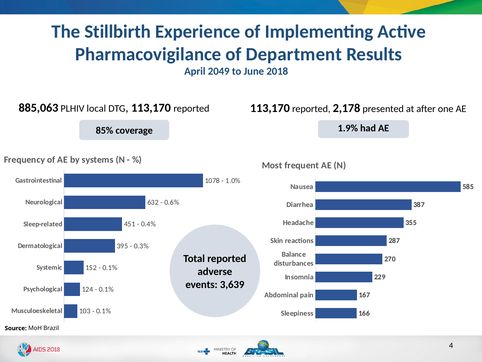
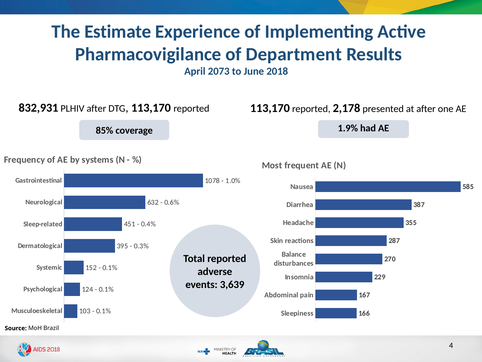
Stillbirth: Stillbirth -> Estimate
2049: 2049 -> 2073
885,063: 885,063 -> 832,931
PLHIV local: local -> after
